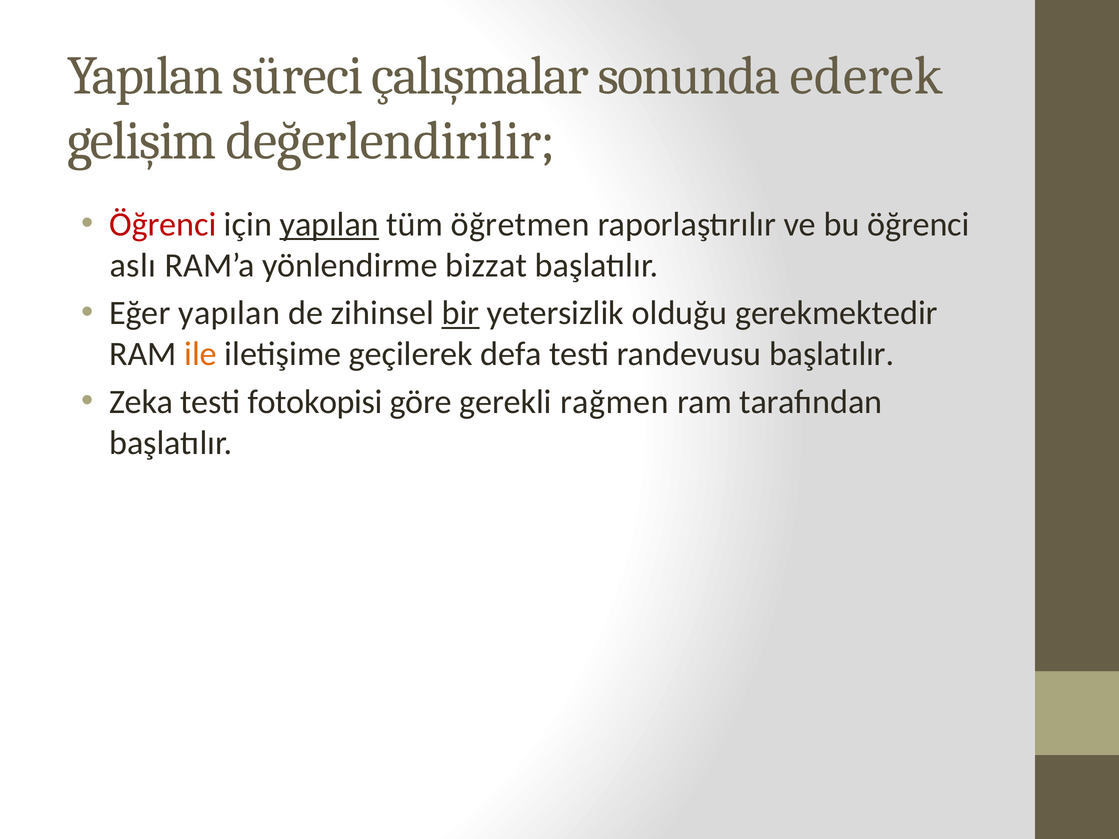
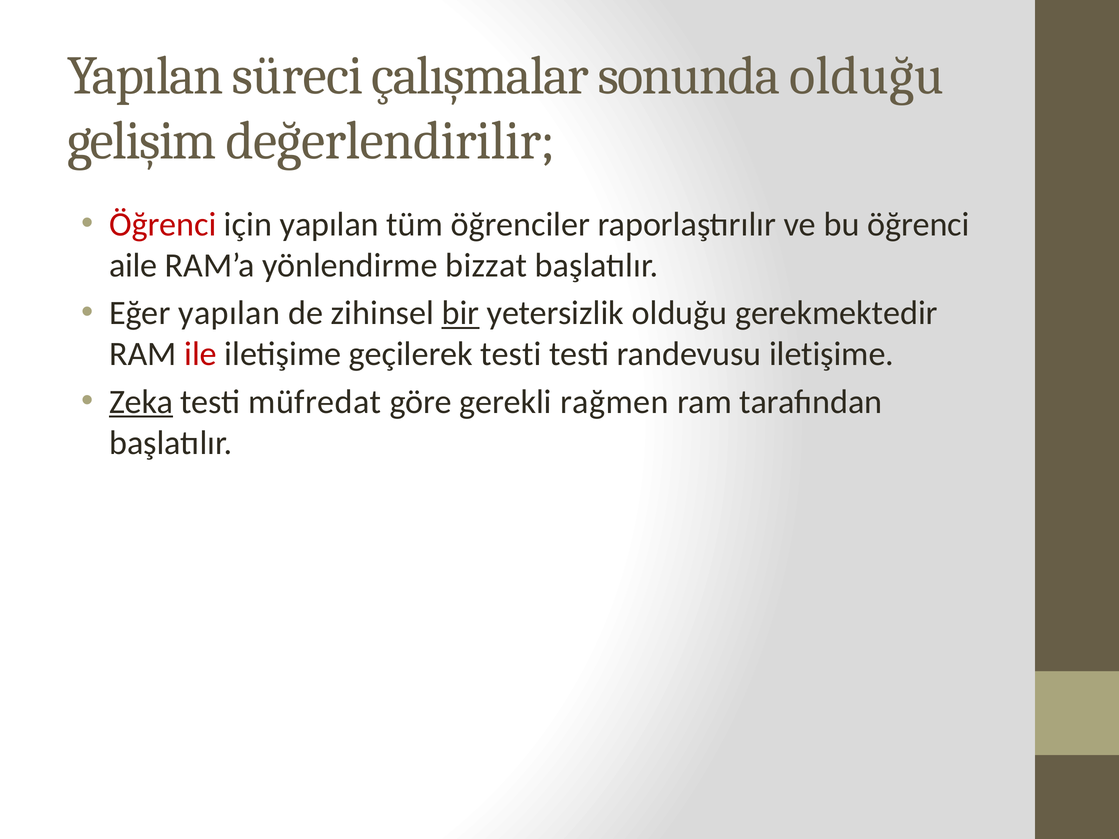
sonunda ederek: ederek -> olduğu
yapılan at (329, 224) underline: present -> none
öğretmen: öğretmen -> öğrenciler
aslı: aslı -> aile
ile colour: orange -> red
geçilerek defa: defa -> testi
randevusu başlatılır: başlatılır -> iletişime
Zeka underline: none -> present
fotokopisi: fotokopisi -> müfredat
